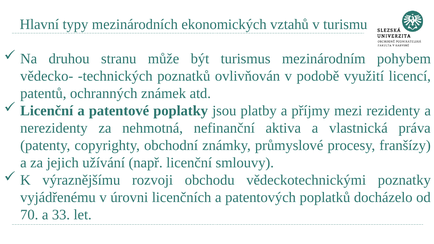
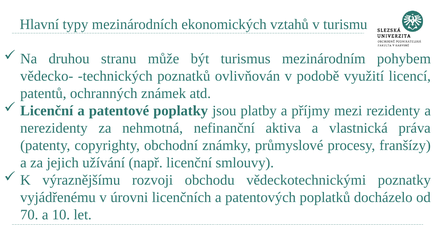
33: 33 -> 10
